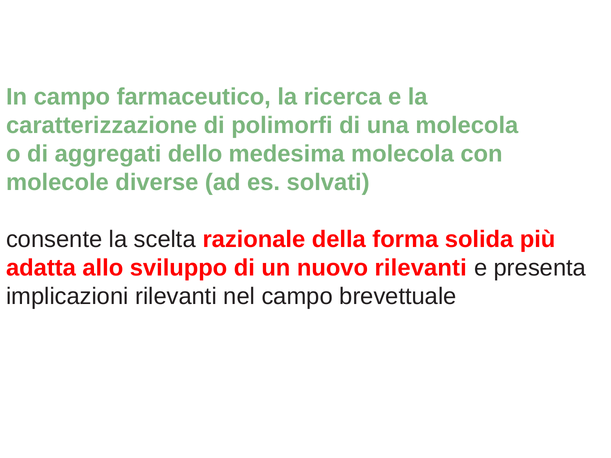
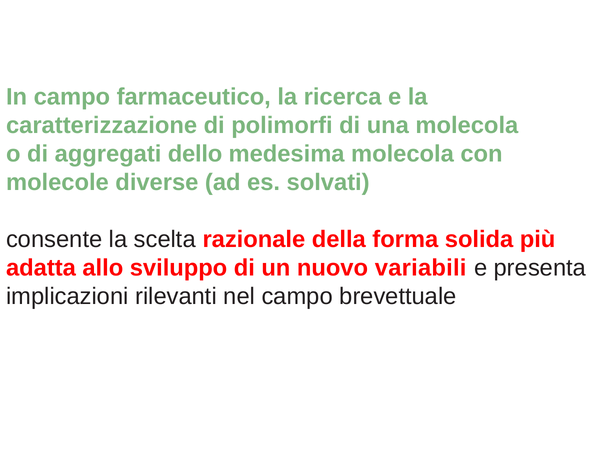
nuovo rilevanti: rilevanti -> variabili
